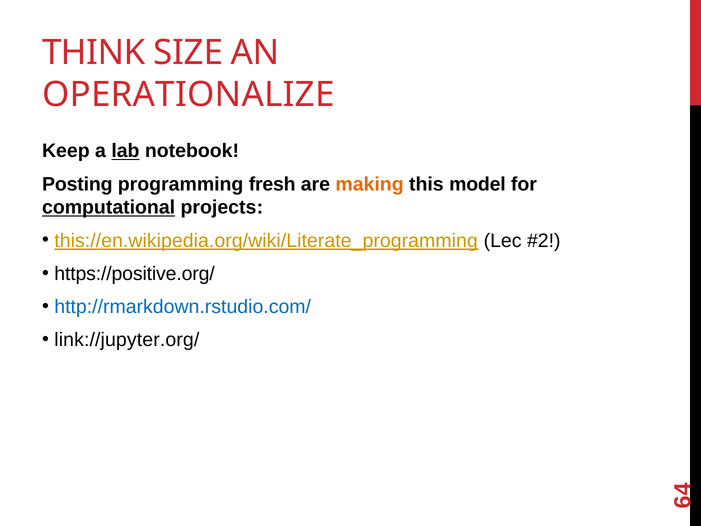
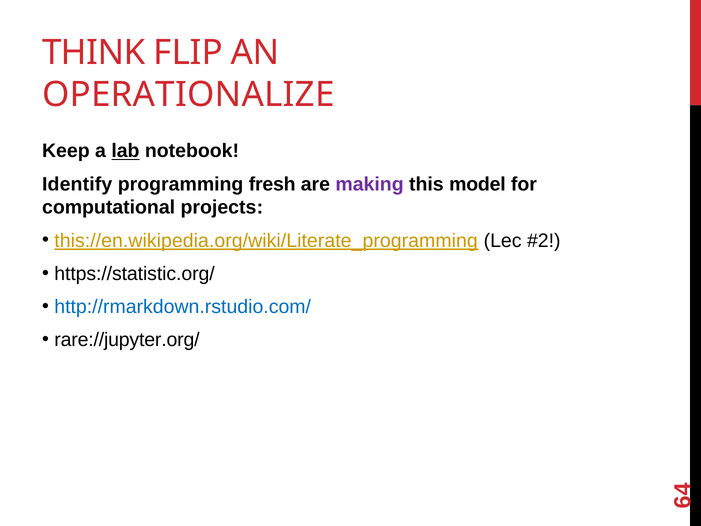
SIZE: SIZE -> FLIP
Posting: Posting -> Identify
making colour: orange -> purple
computational underline: present -> none
https://positive.org/: https://positive.org/ -> https://statistic.org/
link://jupyter.org/: link://jupyter.org/ -> rare://jupyter.org/
